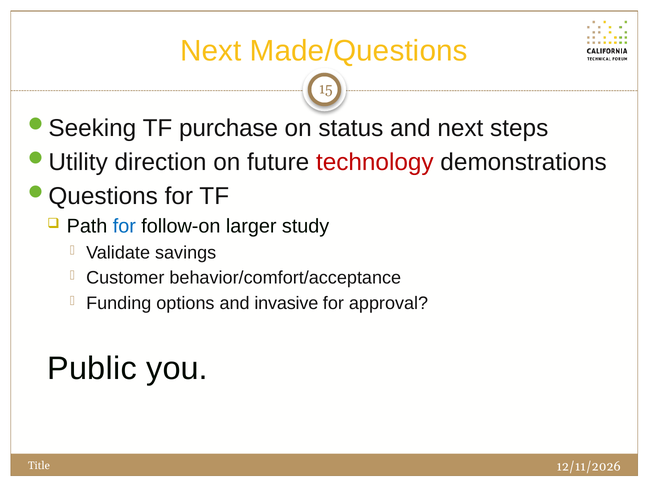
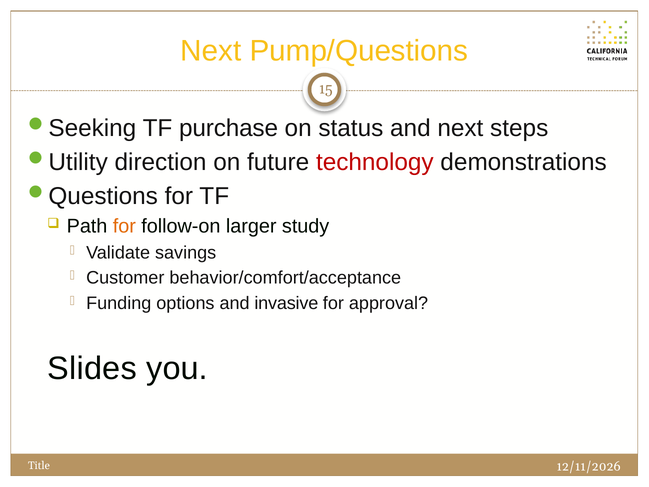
Made/Questions: Made/Questions -> Pump/Questions
for at (124, 226) colour: blue -> orange
Public: Public -> Slides
